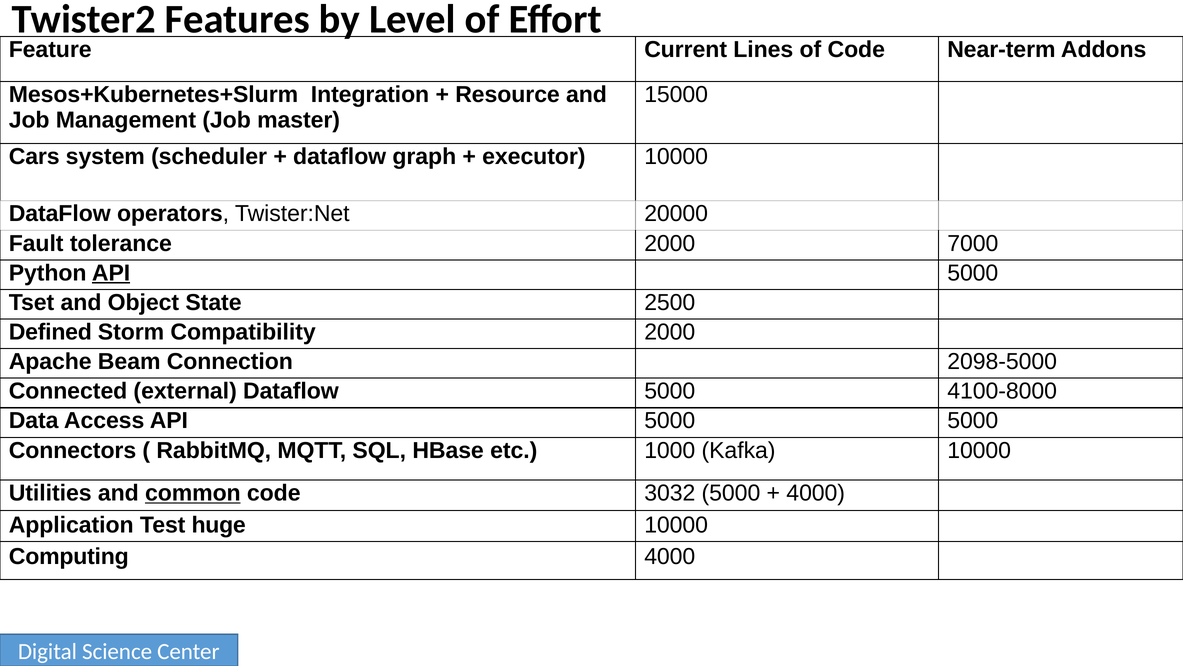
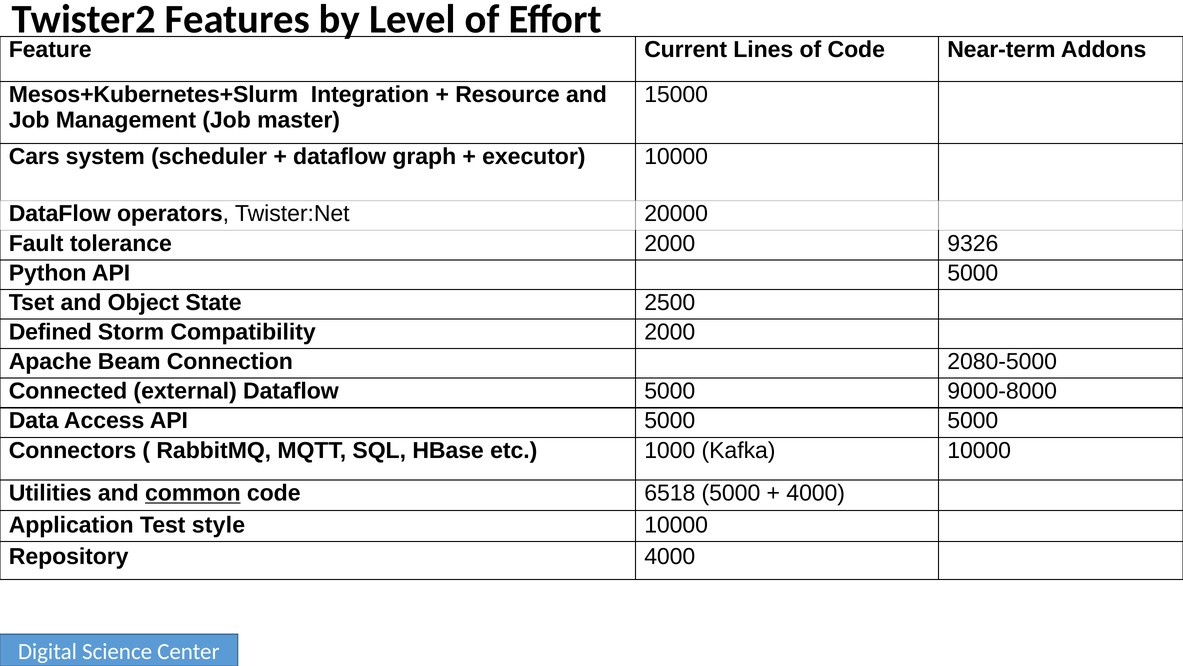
7000: 7000 -> 9326
API at (111, 273) underline: present -> none
2098-5000: 2098-5000 -> 2080-5000
4100-8000: 4100-8000 -> 9000-8000
3032: 3032 -> 6518
huge: huge -> style
Computing: Computing -> Repository
